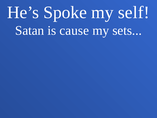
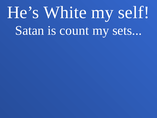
Spoke: Spoke -> White
cause: cause -> count
